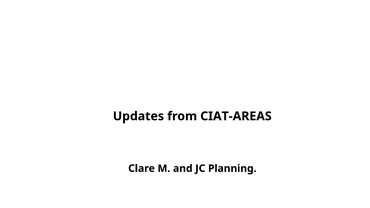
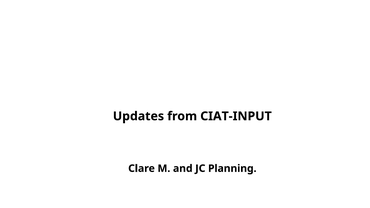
CIAT-AREAS: CIAT-AREAS -> CIAT-INPUT
